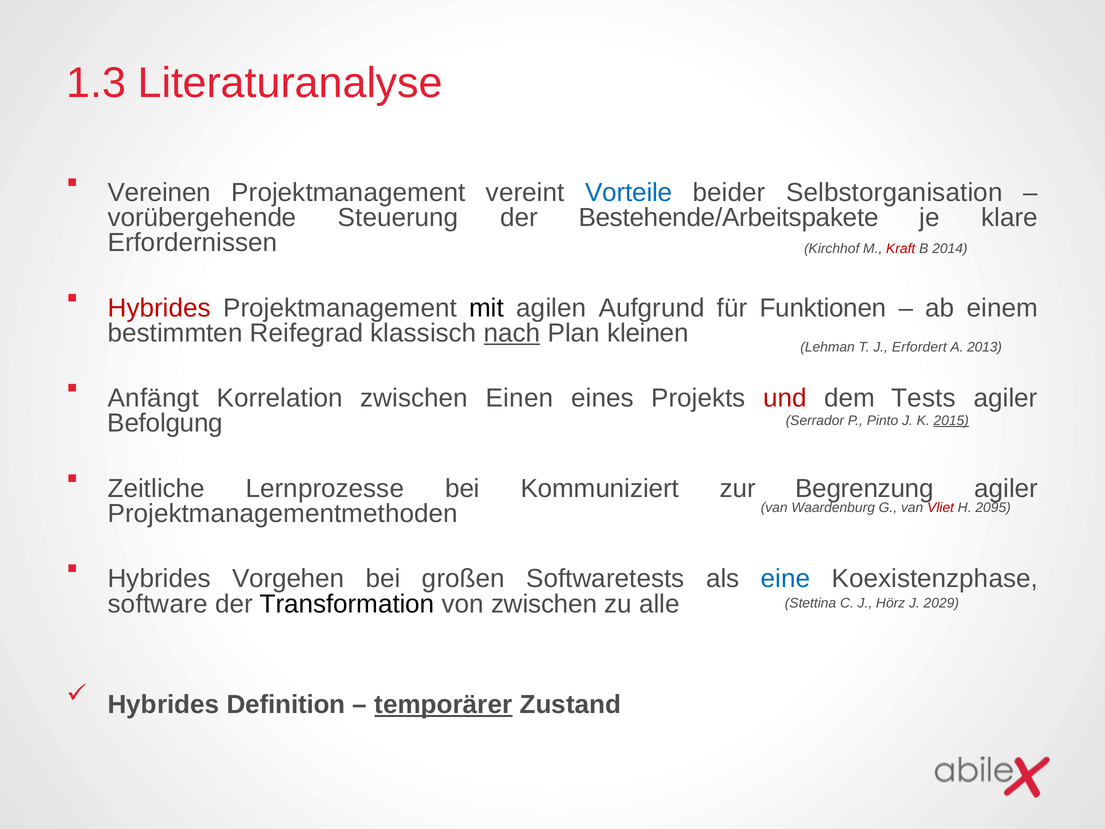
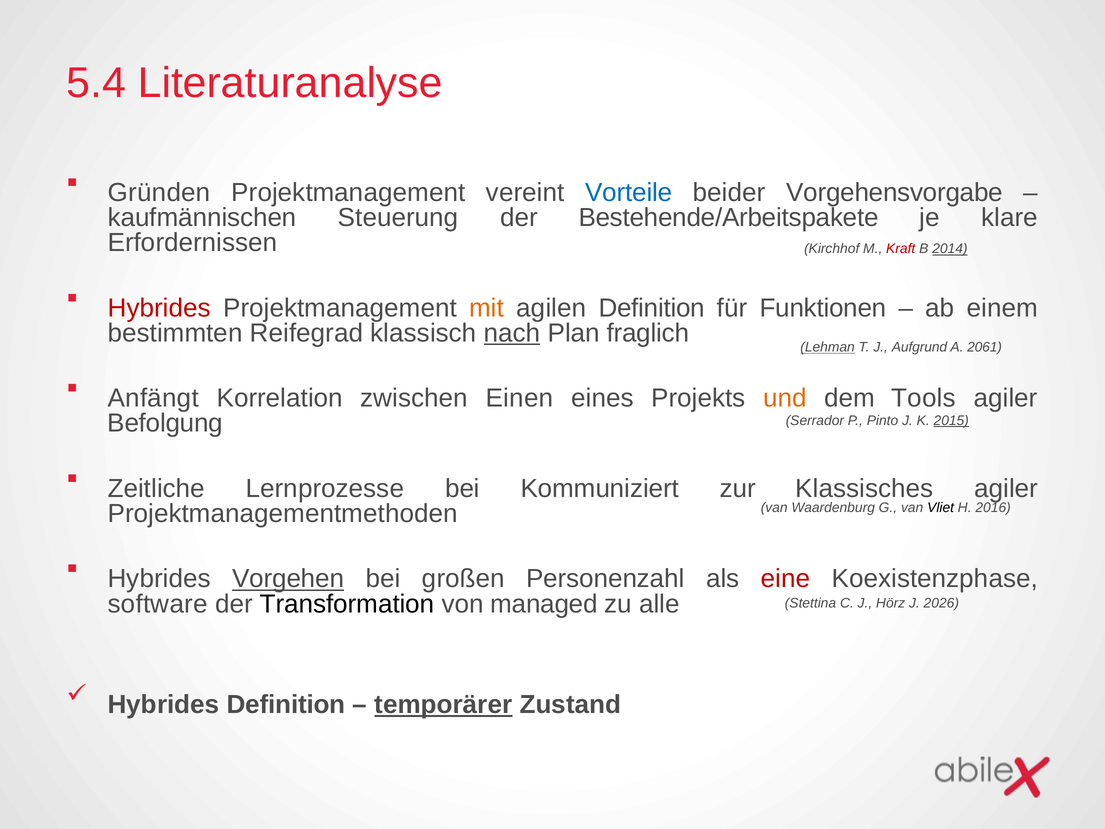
1.3: 1.3 -> 5.4
Vereinen: Vereinen -> Gründen
Selbstorganisation: Selbstorganisation -> Vorgehensvorgabe
vorübergehende: vorübergehende -> kaufmännischen
2014 underline: none -> present
mit colour: black -> orange
agilen Aufgrund: Aufgrund -> Definition
kleinen: kleinen -> fraglich
Lehman underline: none -> present
Erfordert: Erfordert -> Aufgrund
2013: 2013 -> 2061
und colour: red -> orange
Tests: Tests -> Tools
Begrenzung: Begrenzung -> Klassisches
Vliet colour: red -> black
2095: 2095 -> 2016
Vorgehen underline: none -> present
Softwaretests: Softwaretests -> Personenzahl
eine colour: blue -> red
von zwischen: zwischen -> managed
2029: 2029 -> 2026
